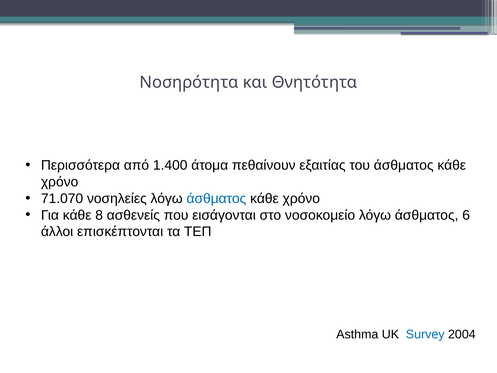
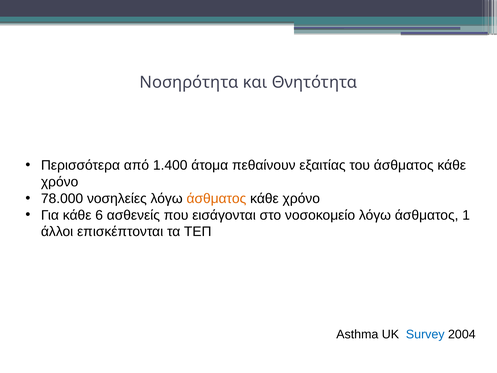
71.070: 71.070 -> 78.000
άσθματος at (216, 198) colour: blue -> orange
8: 8 -> 6
6: 6 -> 1
